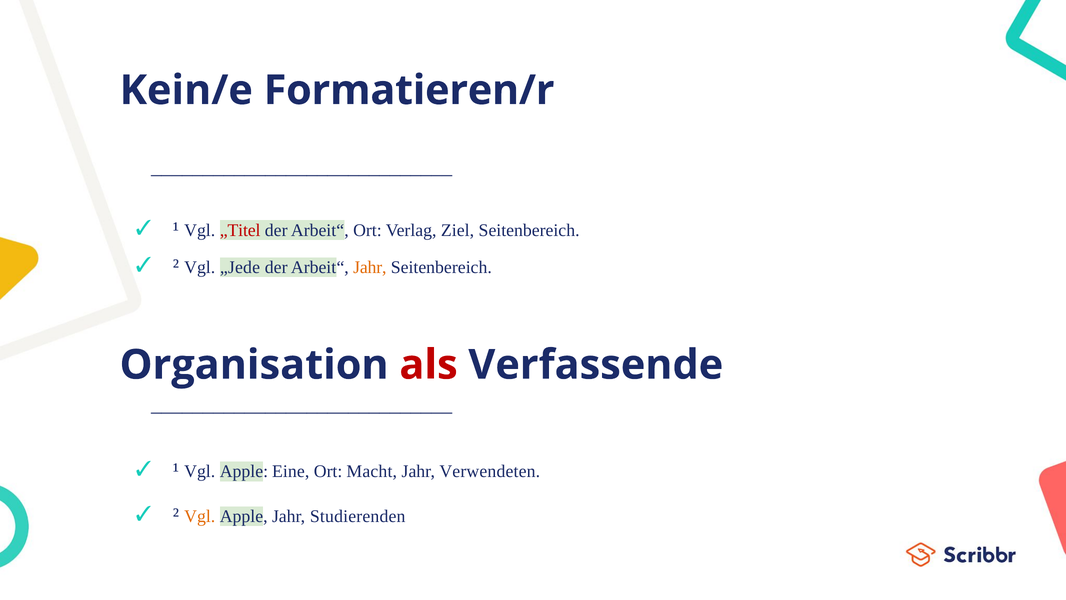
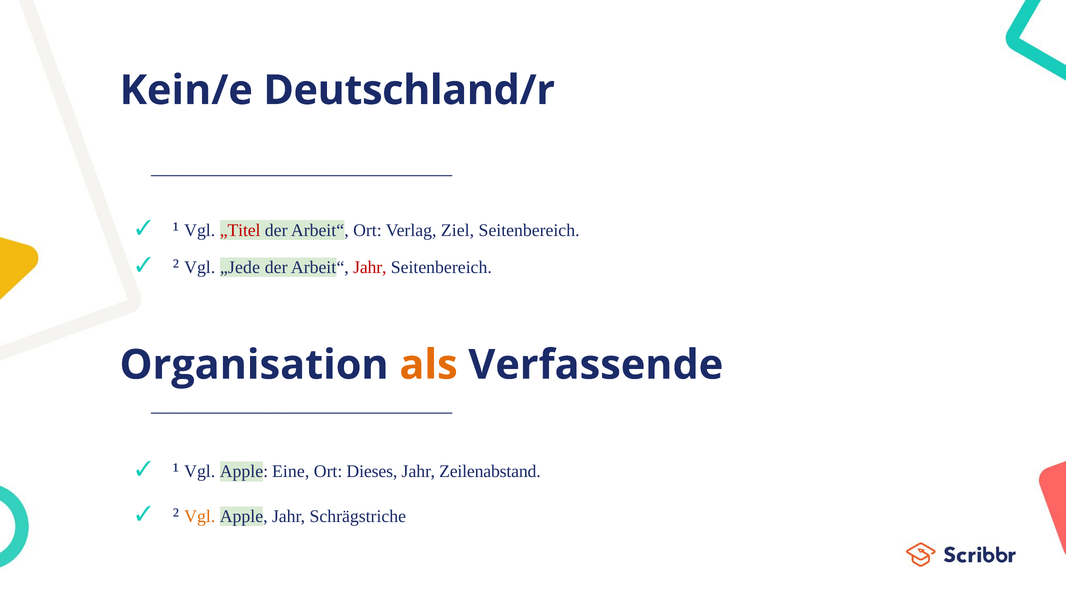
Formatieren/r: Formatieren/r -> Deutschland/r
Jahr at (370, 267) colour: orange -> red
als colour: red -> orange
Macht: Macht -> Dieses
Verwendeten: Verwendeten -> Zeilenabstand
Studierenden: Studierenden -> Schrägstriche
